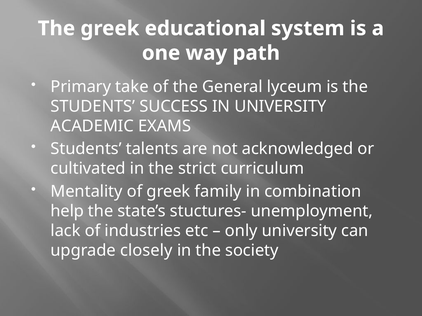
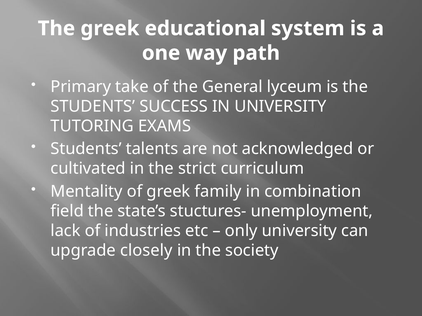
ACADEMIC: ACADEMIC -> TUTORING
help: help -> field
